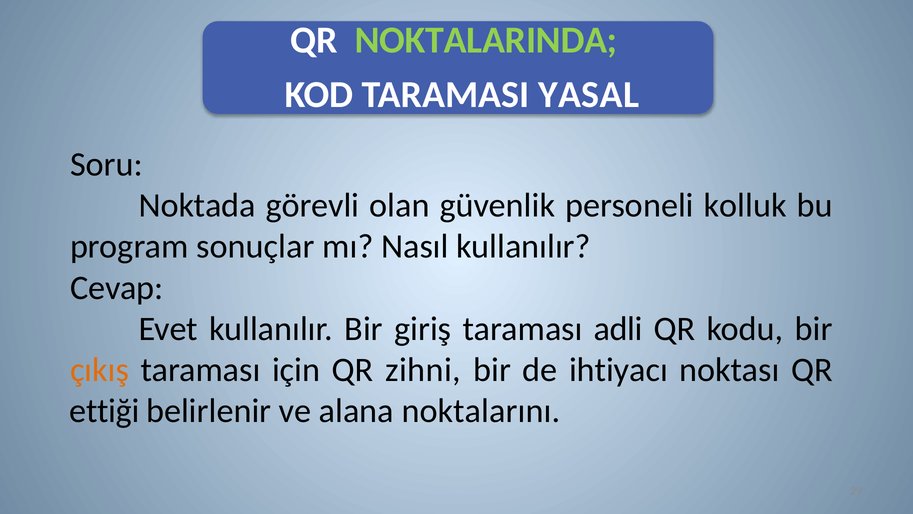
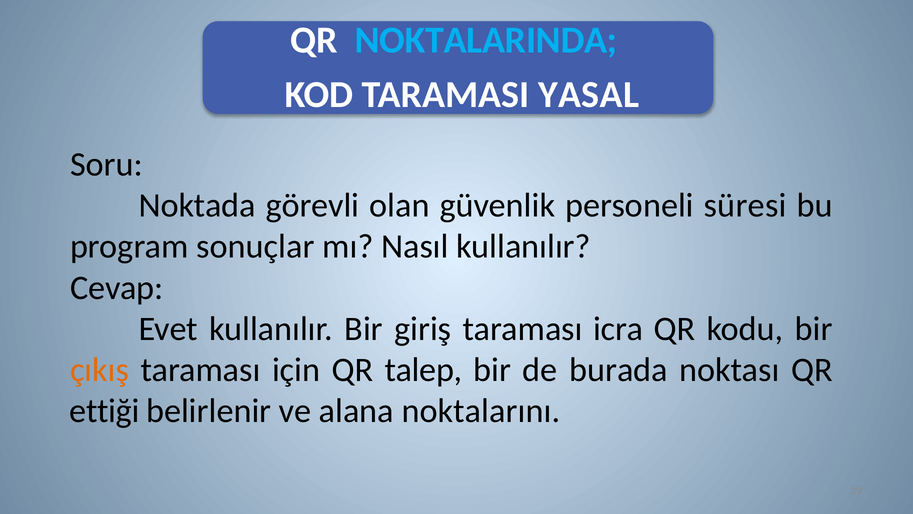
NOKTALARINDA colour: light green -> light blue
kolluk: kolluk -> süresi
adli: adli -> icra
zihni: zihni -> talep
ihtiyacı: ihtiyacı -> burada
